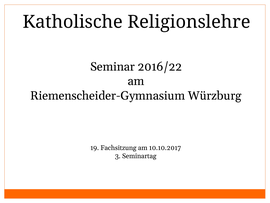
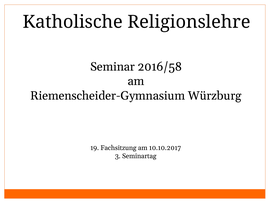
2016/22: 2016/22 -> 2016/58
